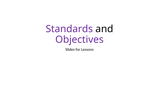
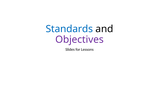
Standards colour: purple -> blue
